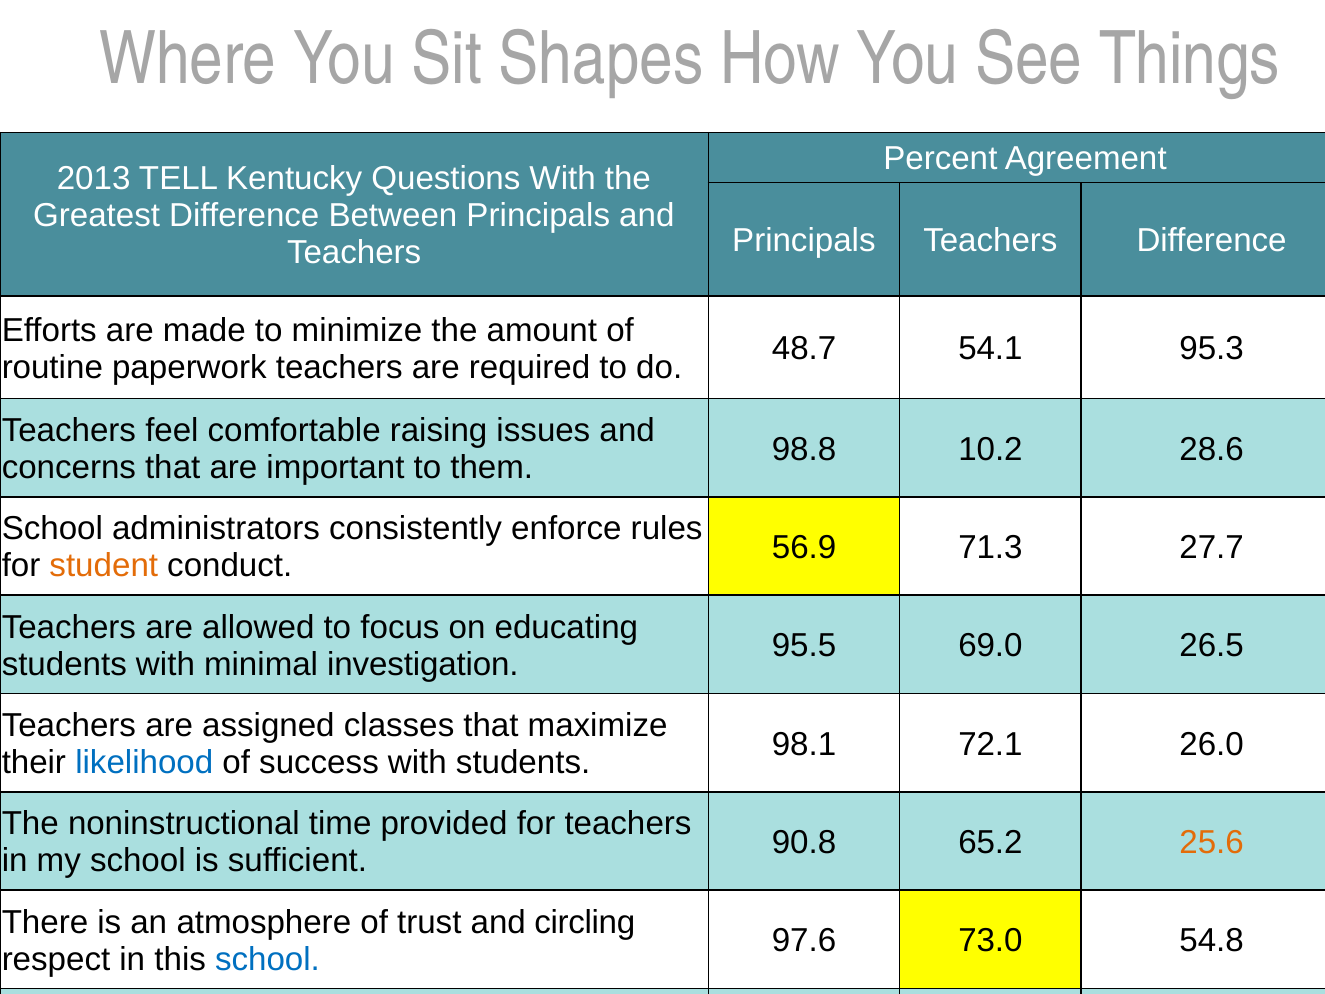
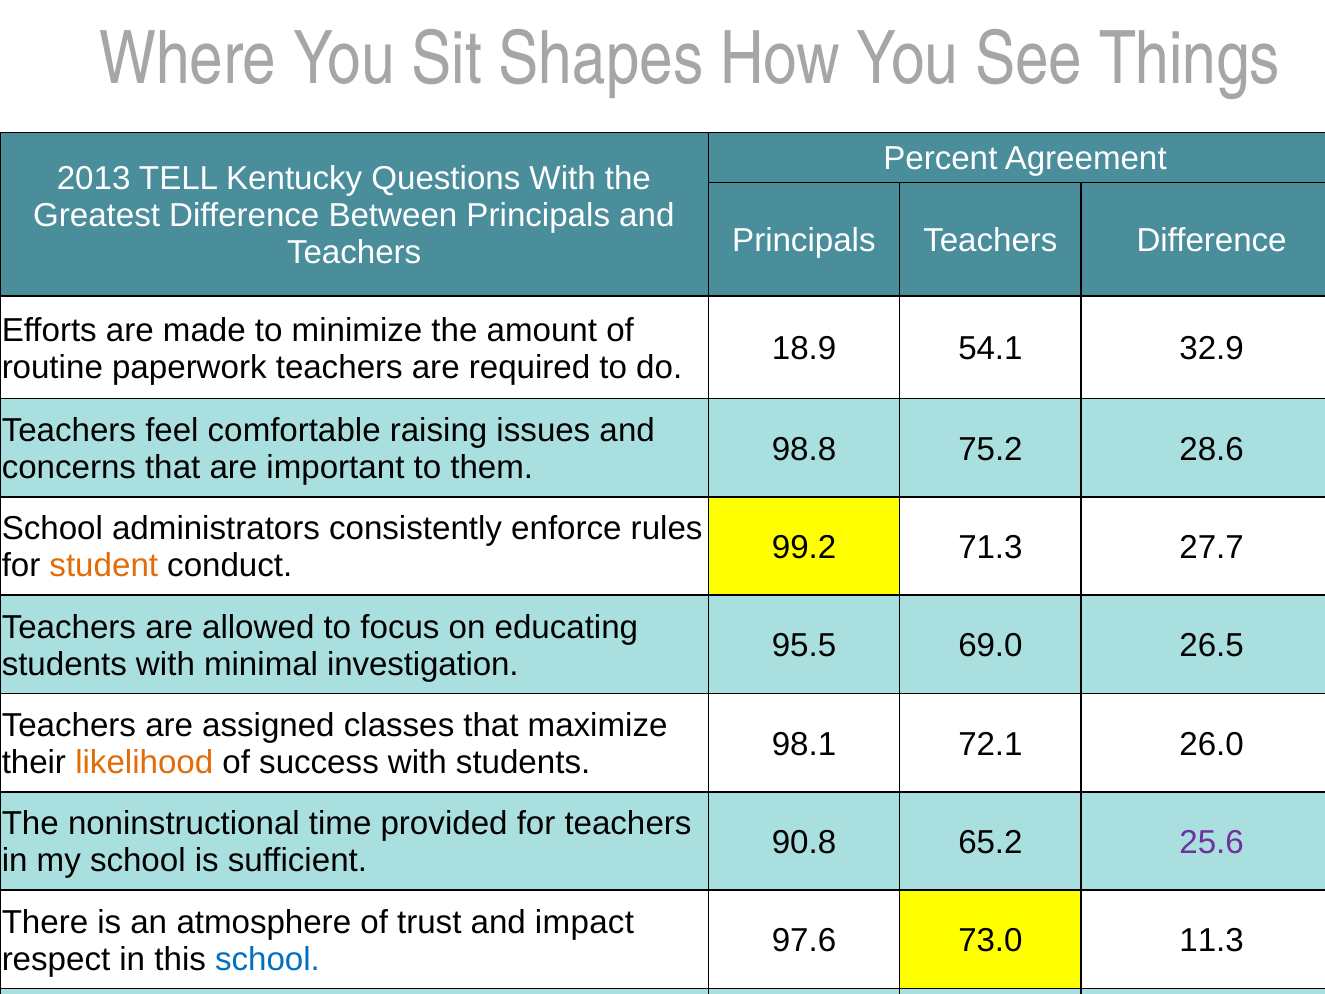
48.7: 48.7 -> 18.9
95.3: 95.3 -> 32.9
10.2: 10.2 -> 75.2
56.9: 56.9 -> 99.2
likelihood colour: blue -> orange
25.6 colour: orange -> purple
circling: circling -> impact
54.8: 54.8 -> 11.3
